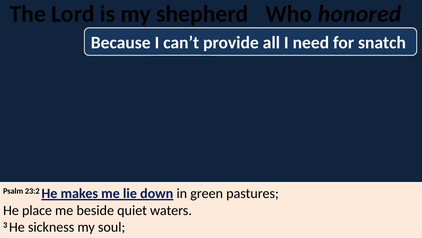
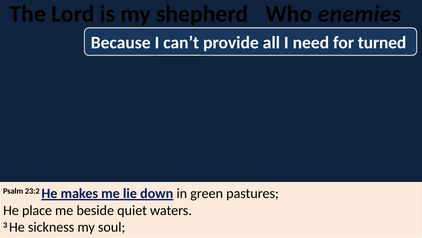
honored: honored -> enemies
snatch: snatch -> turned
